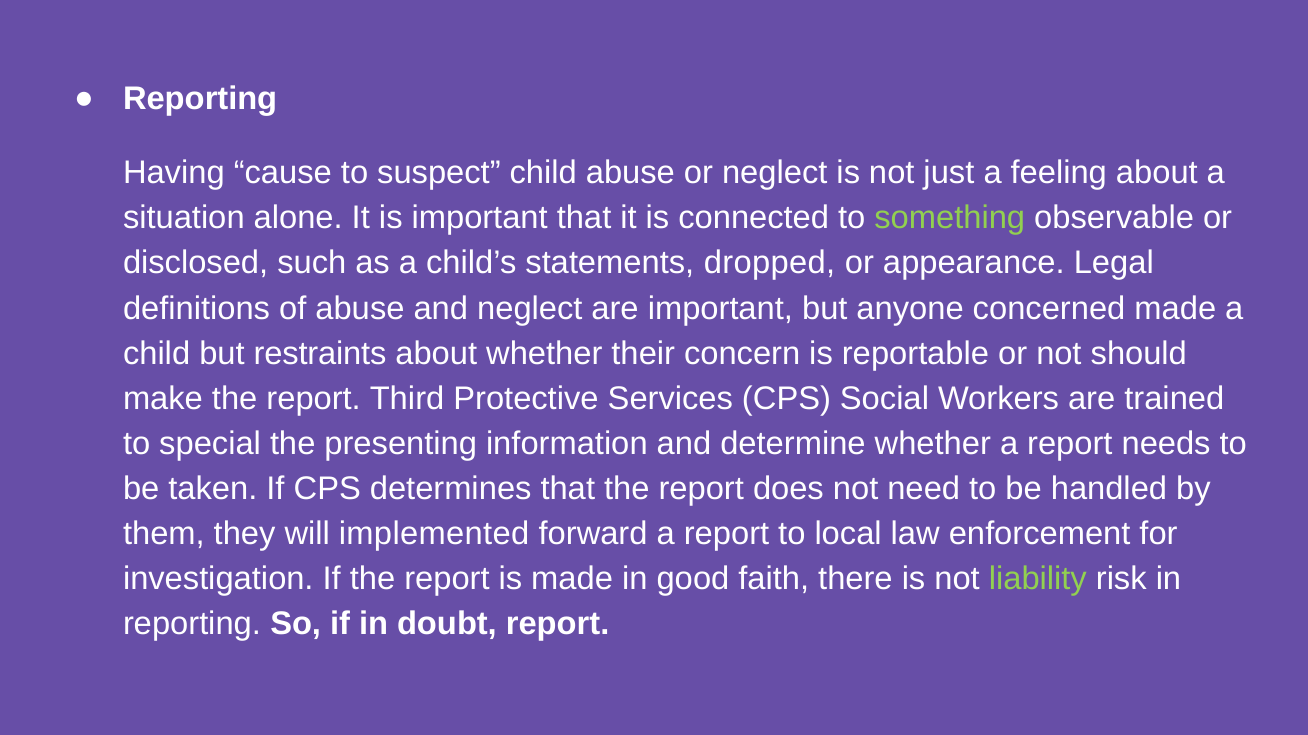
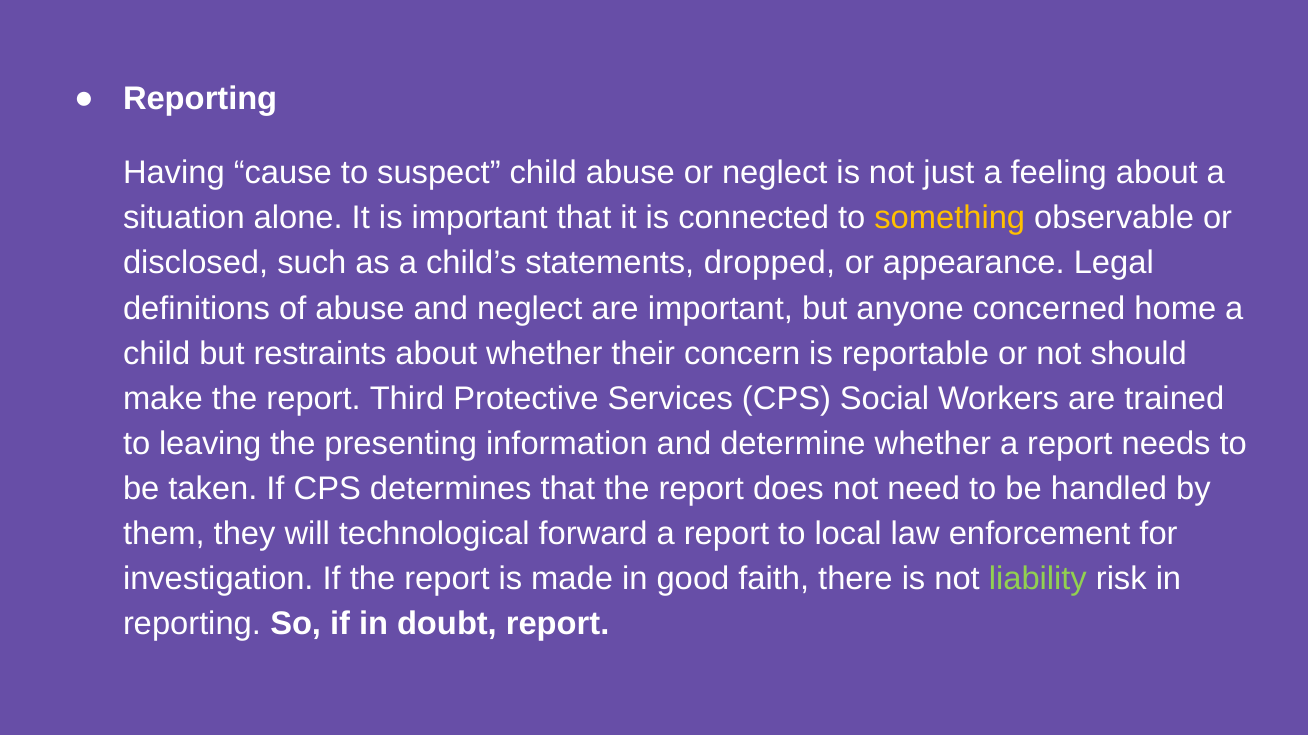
something colour: light green -> yellow
concerned made: made -> home
special: special -> leaving
implemented: implemented -> technological
